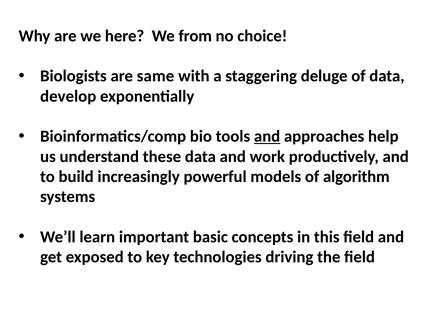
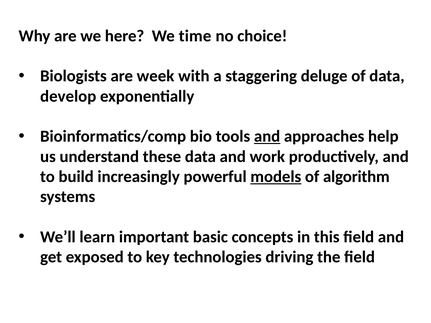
from: from -> time
same: same -> week
models underline: none -> present
